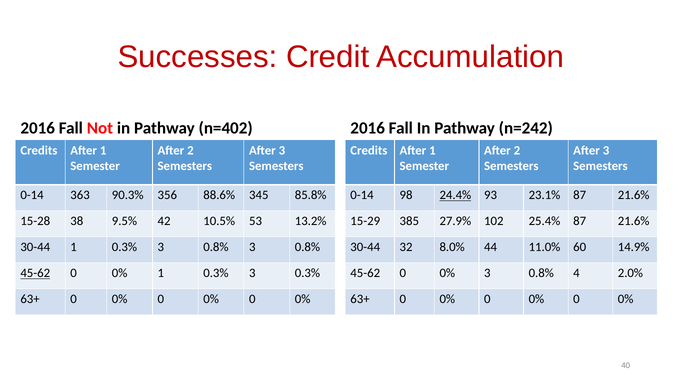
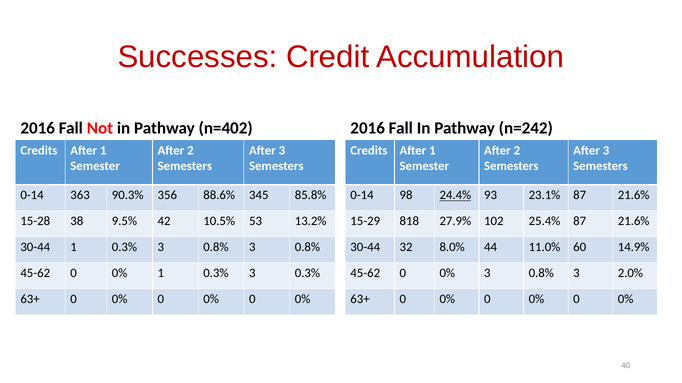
385: 385 -> 818
45-62 at (35, 274) underline: present -> none
0% 3 0.8% 4: 4 -> 3
